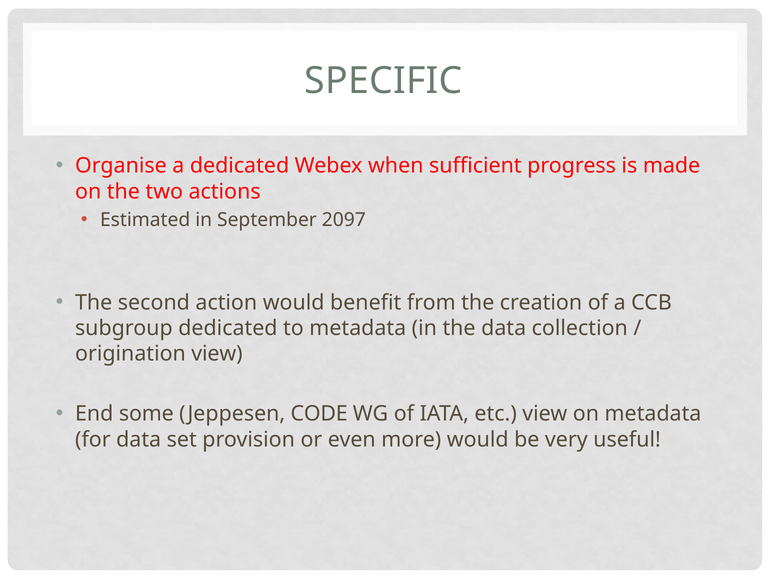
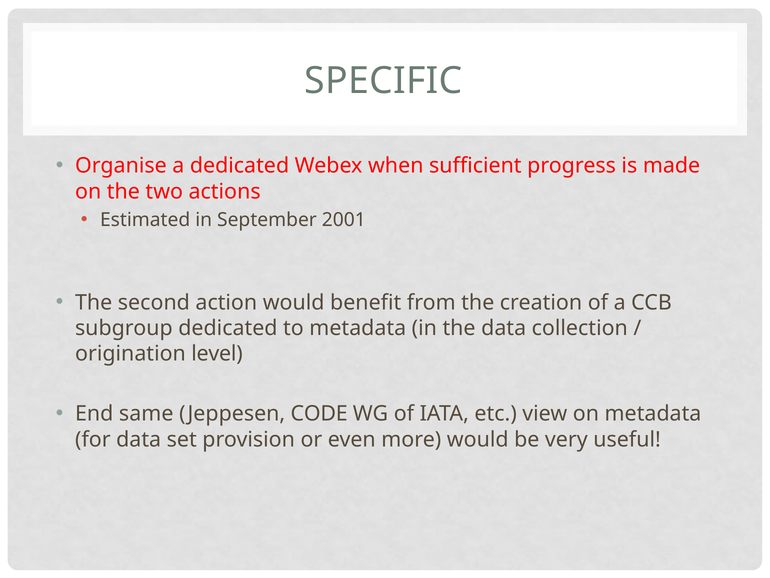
2097: 2097 -> 2001
origination view: view -> level
some: some -> same
